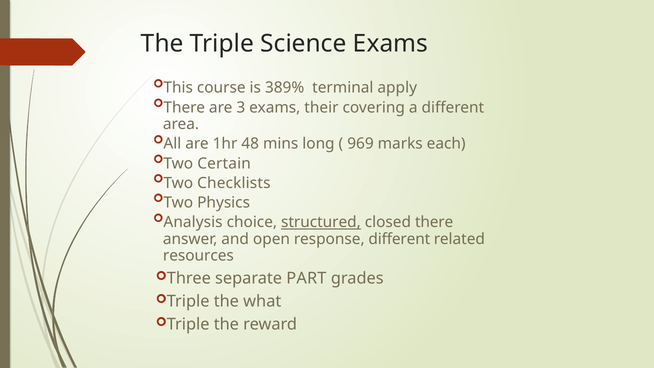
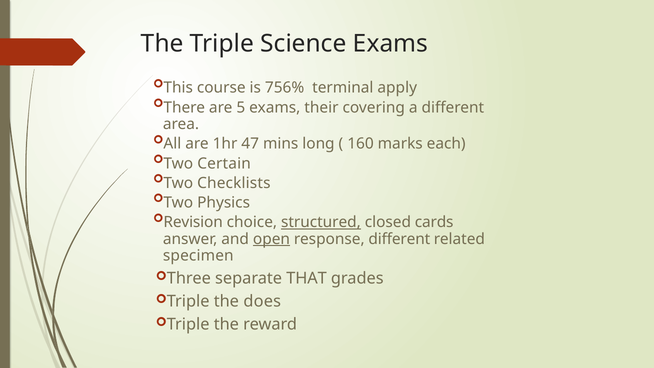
389%: 389% -> 756%
3: 3 -> 5
48: 48 -> 47
969: 969 -> 160
Analysis: Analysis -> Revision
closed there: there -> cards
open underline: none -> present
resources: resources -> specimen
PART: PART -> THAT
what: what -> does
